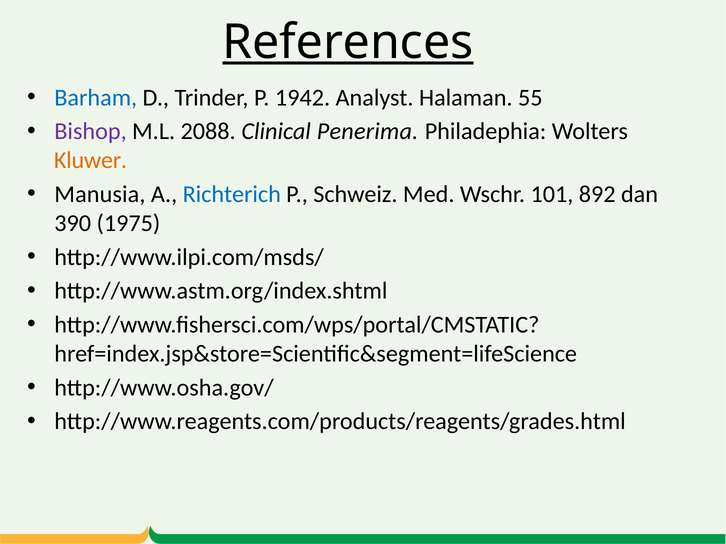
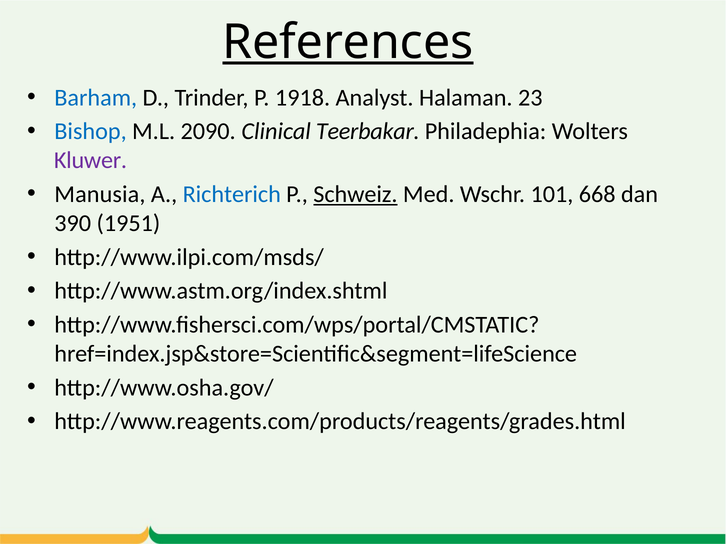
1942: 1942 -> 1918
55: 55 -> 23
Bishop colour: purple -> blue
2088: 2088 -> 2090
Penerima: Penerima -> Teerbakar
Kluwer colour: orange -> purple
Schweiz underline: none -> present
892: 892 -> 668
1975: 1975 -> 1951
